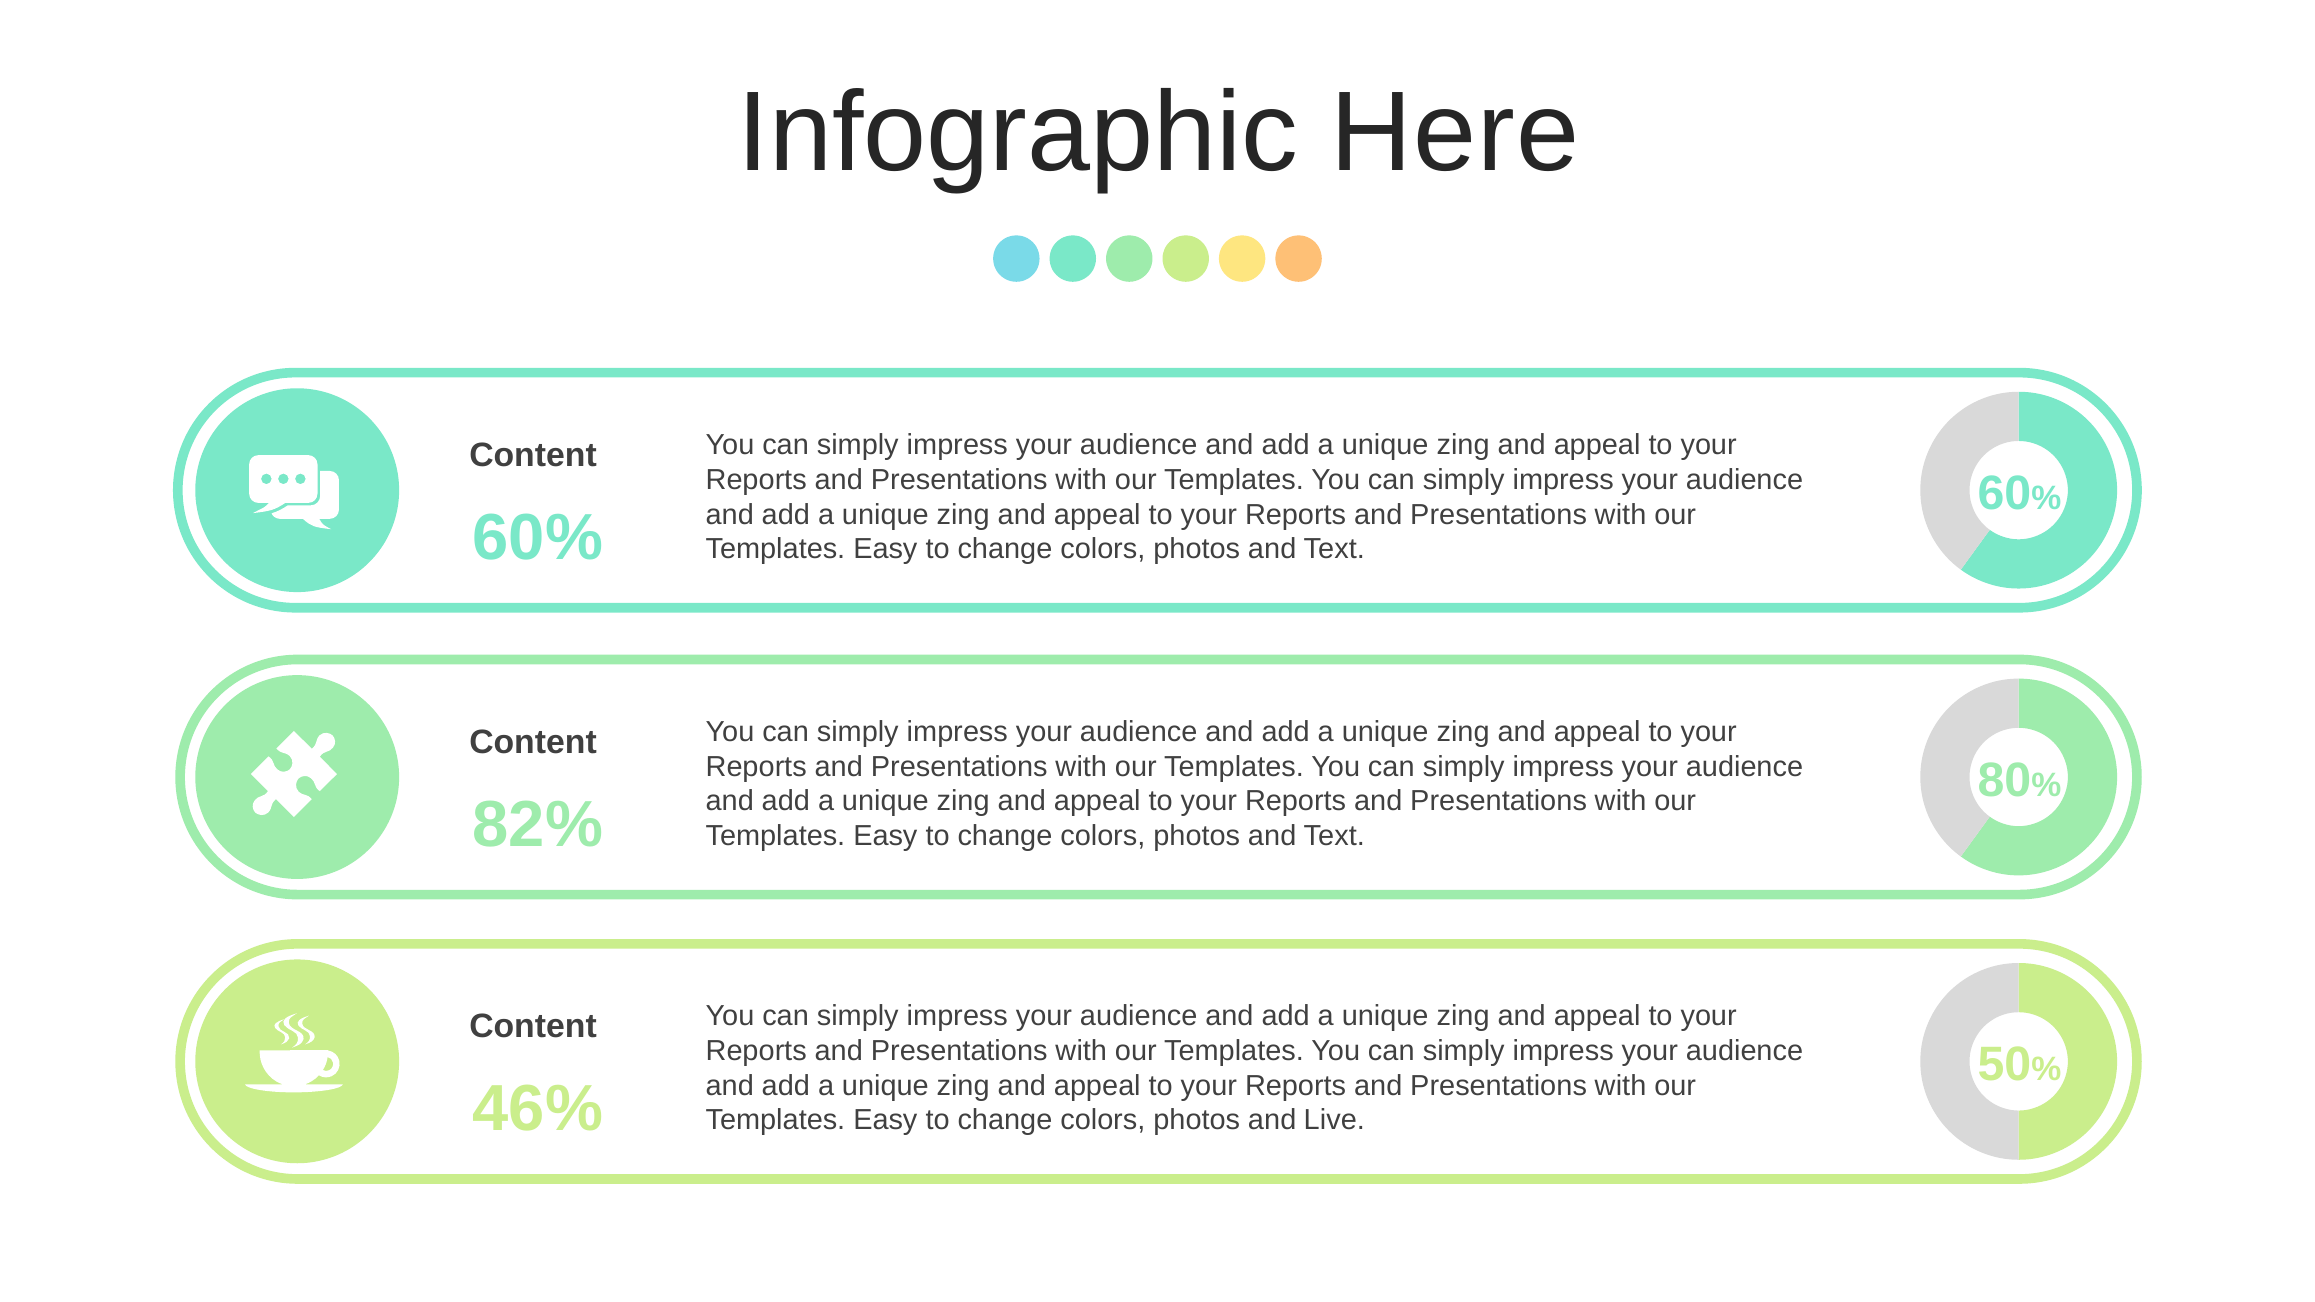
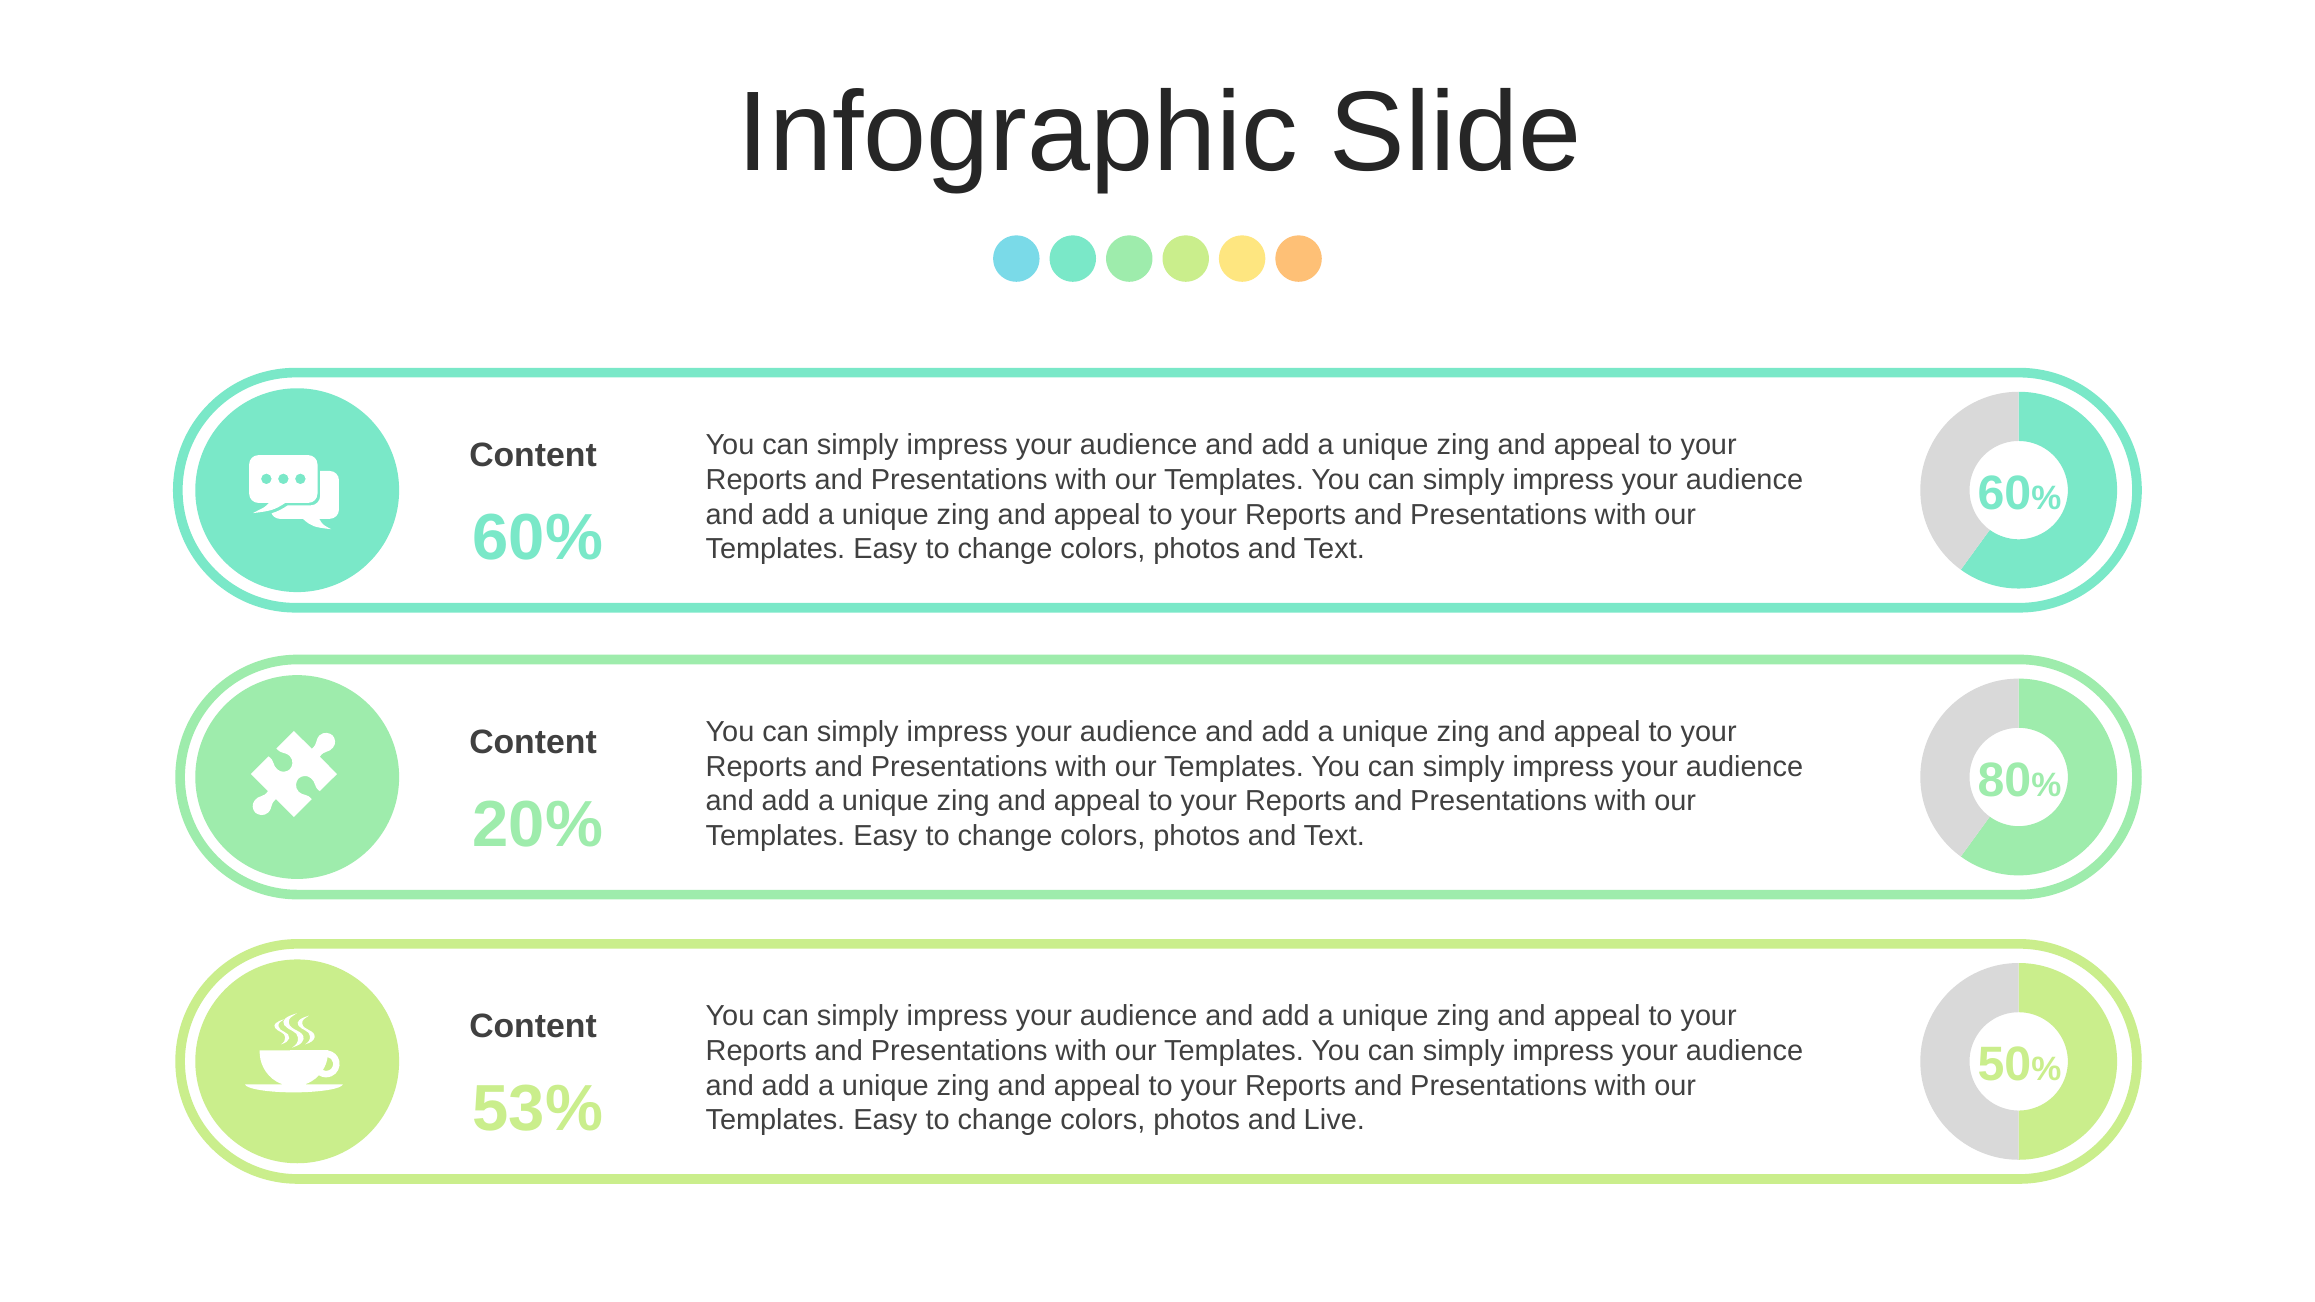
Here: Here -> Slide
82%: 82% -> 20%
46%: 46% -> 53%
